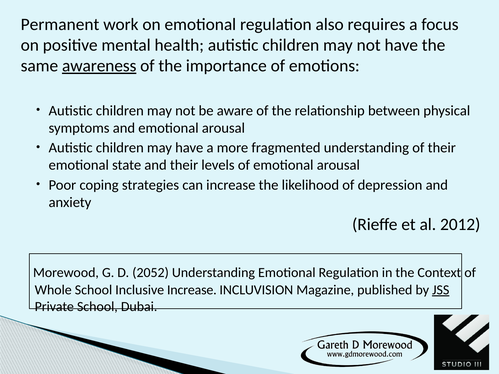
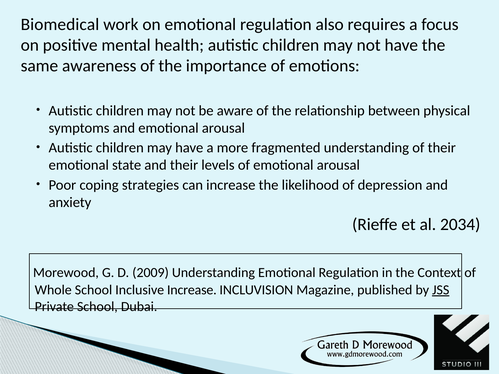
Permanent: Permanent -> Biomedical
awareness underline: present -> none
2012: 2012 -> 2034
2052: 2052 -> 2009
